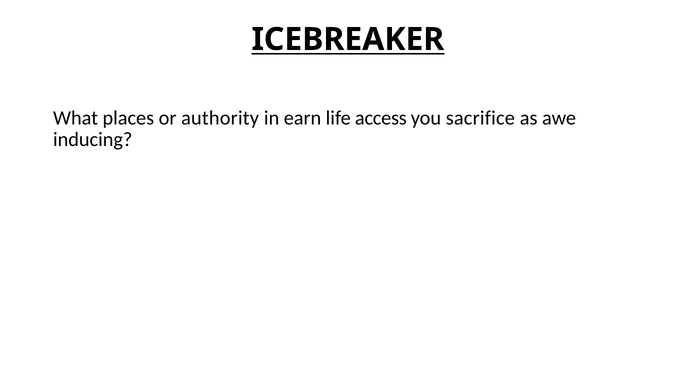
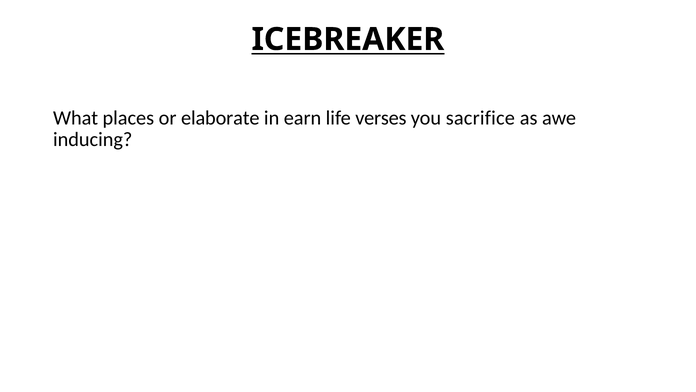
authority: authority -> elaborate
access: access -> verses
